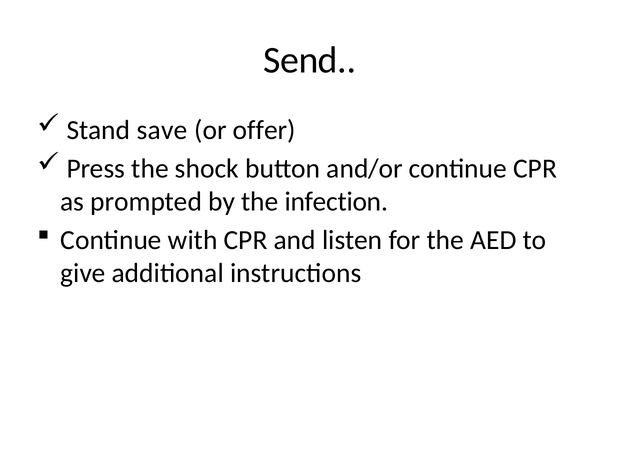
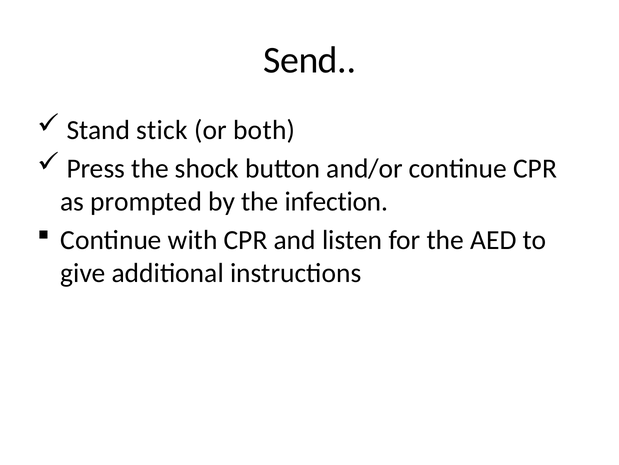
save: save -> stick
offer: offer -> both
